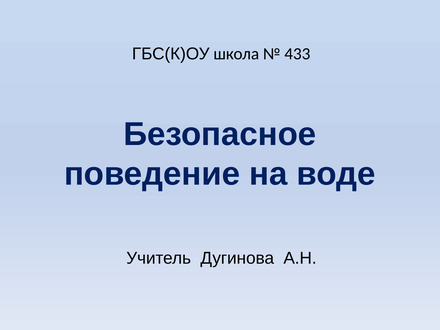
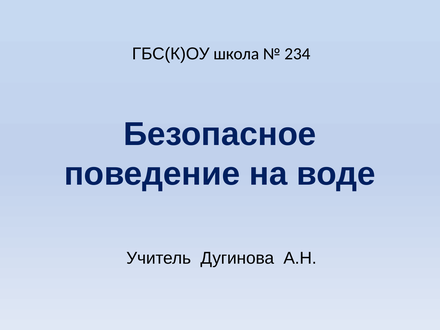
433: 433 -> 234
